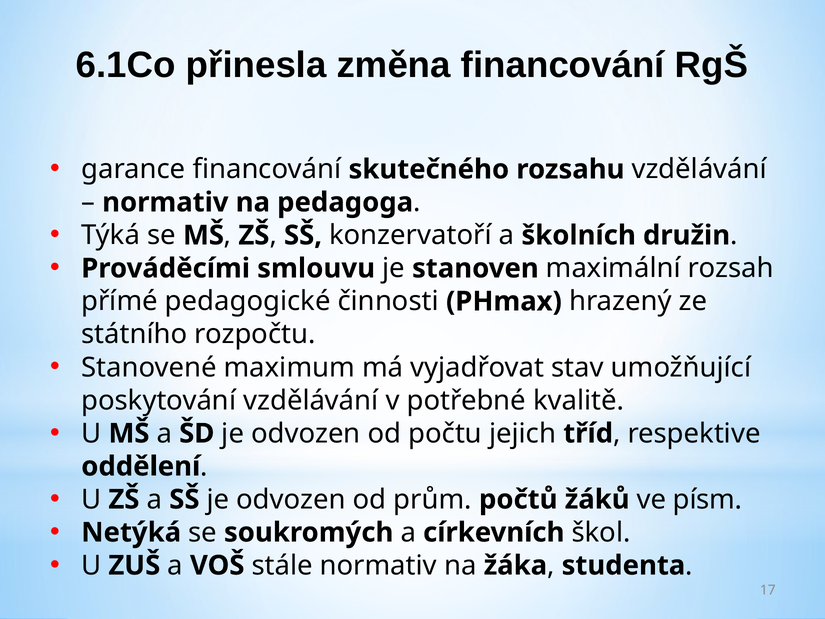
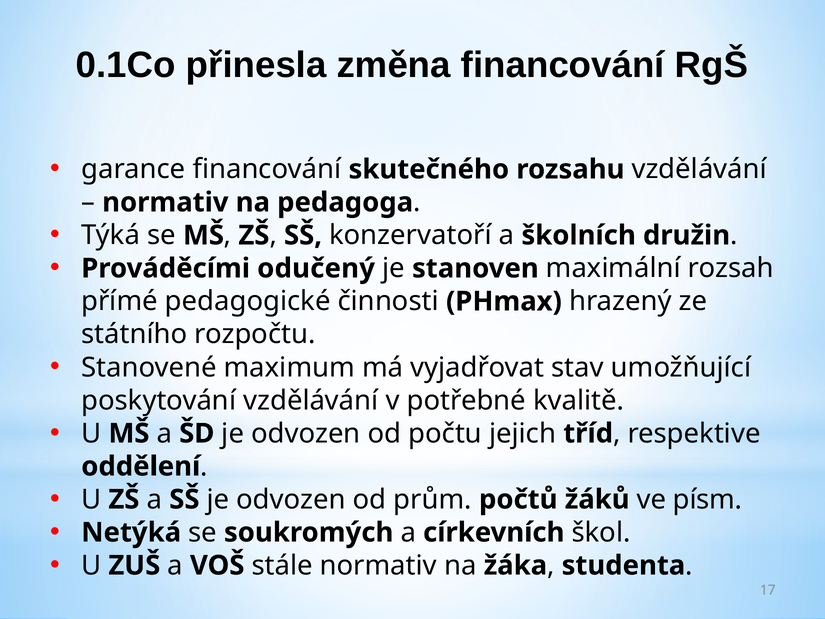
6.1Co: 6.1Co -> 0.1Co
smlouvu: smlouvu -> odučený
